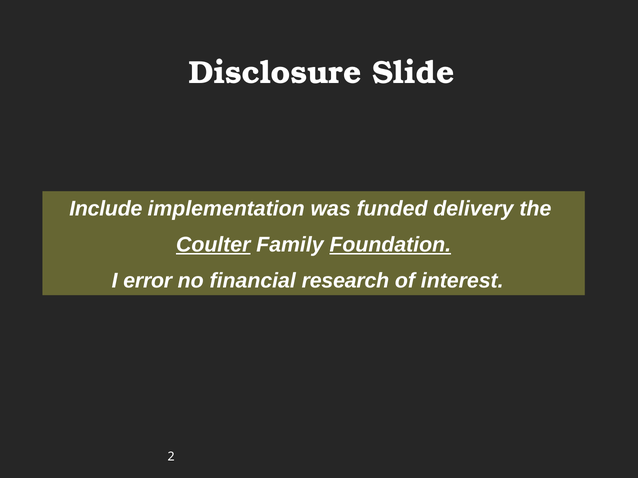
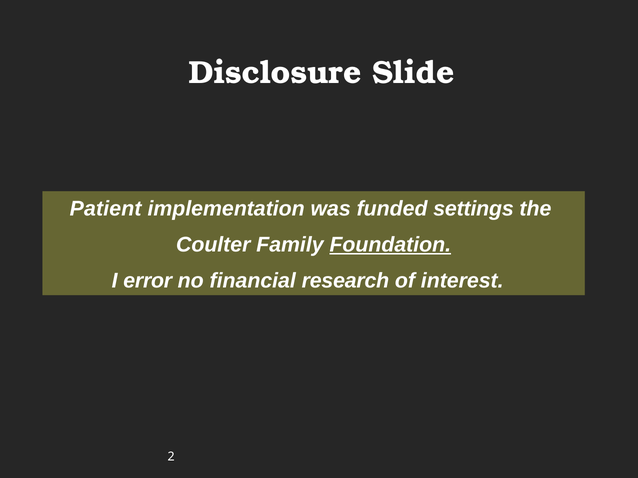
Include: Include -> Patient
delivery: delivery -> settings
Coulter underline: present -> none
